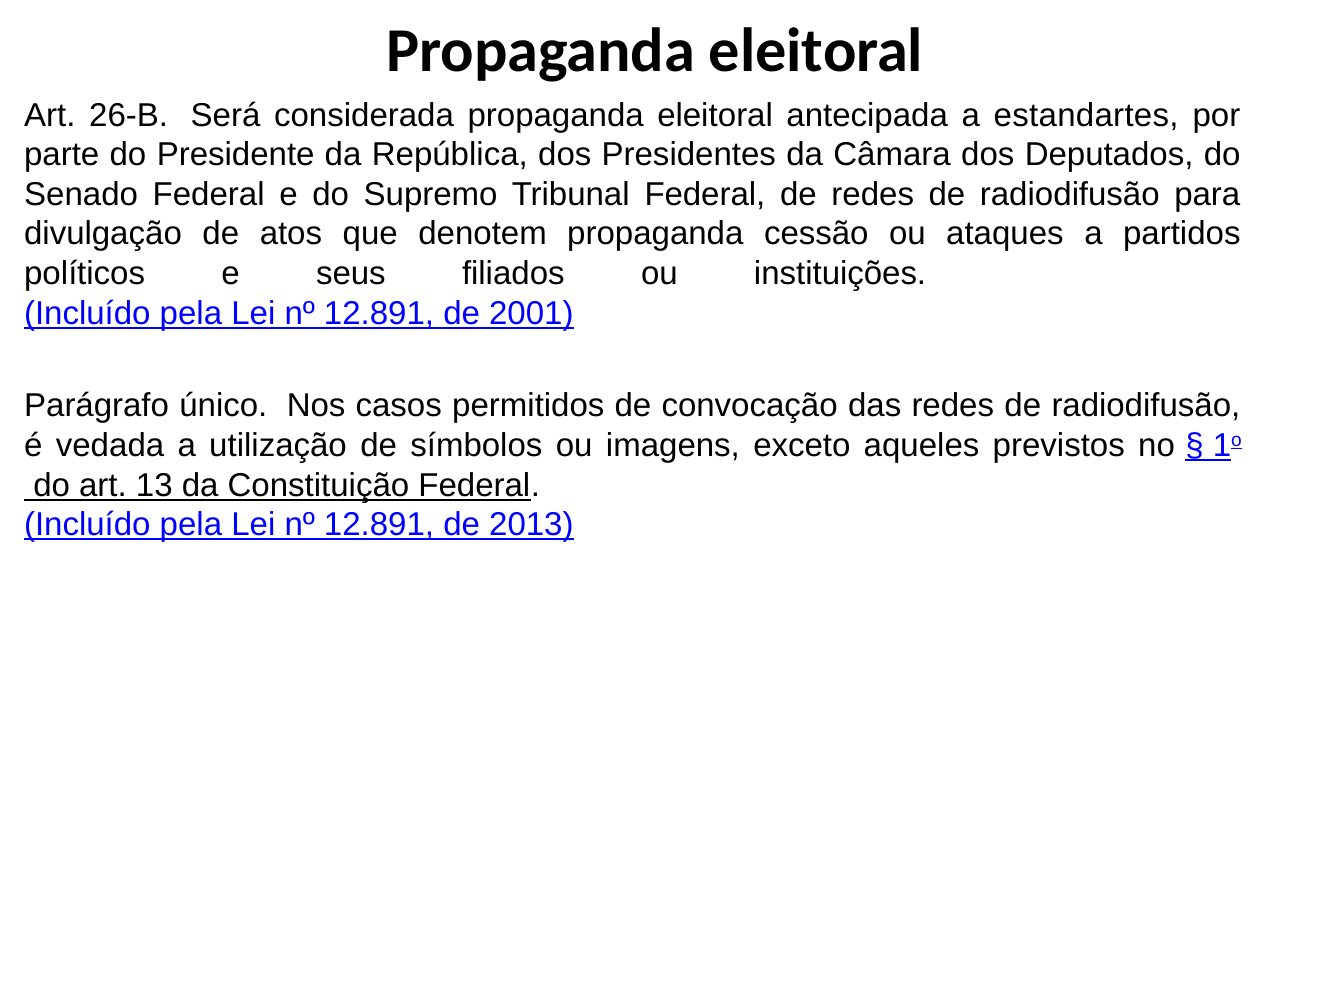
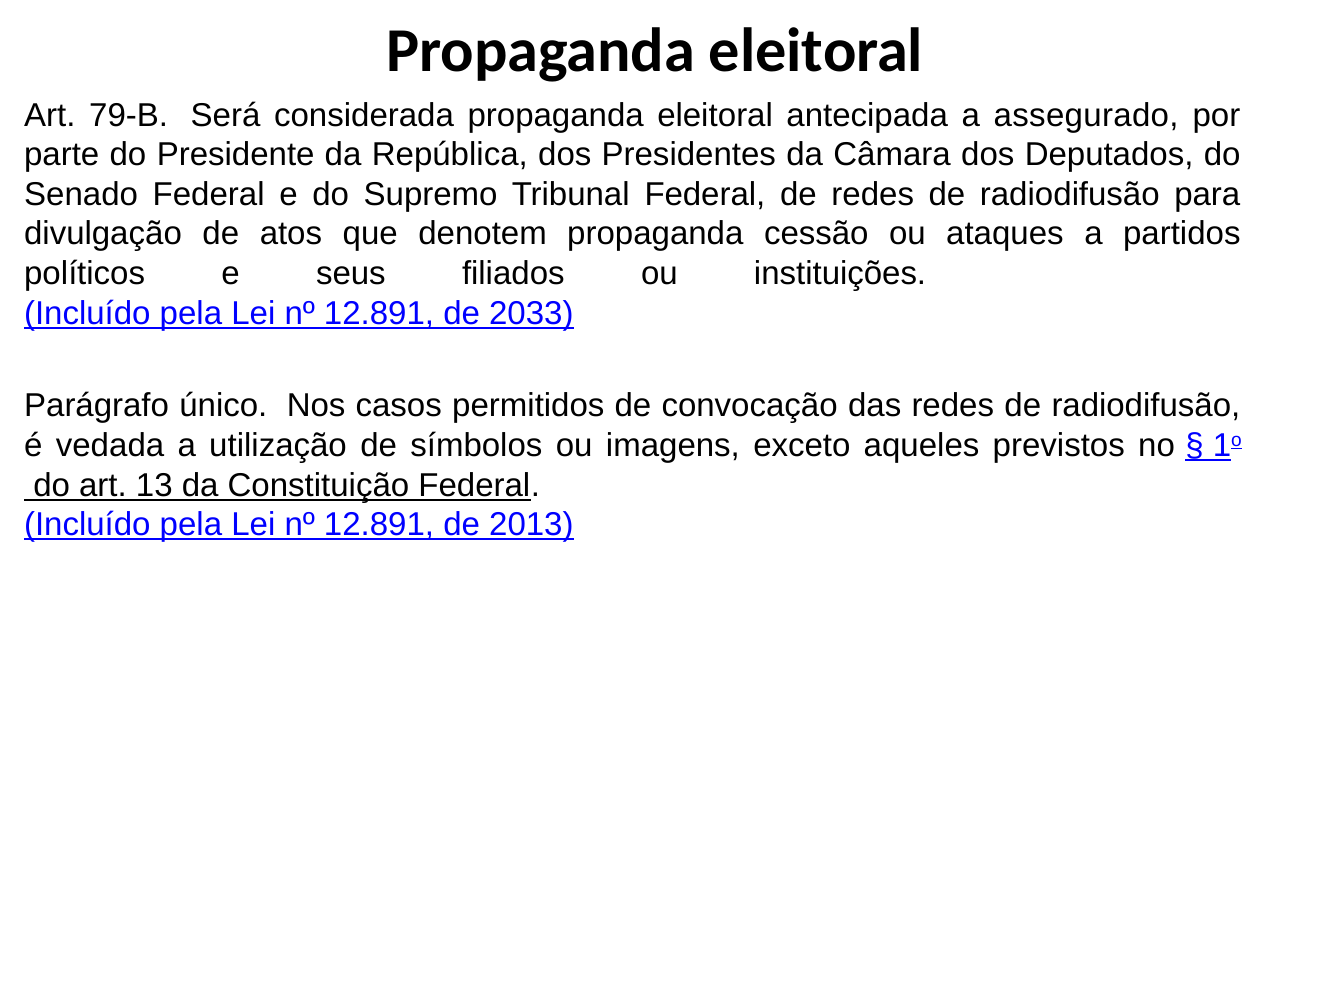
26-B: 26-B -> 79-B
estandartes: estandartes -> assegurado
2001: 2001 -> 2033
